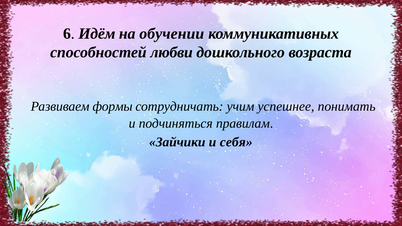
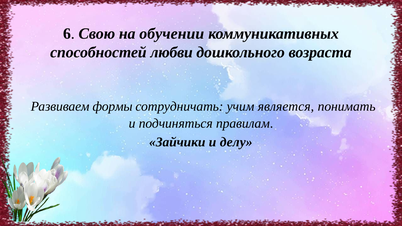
Идём: Идём -> Свою
успешнее: успешнее -> является
себя: себя -> делу
